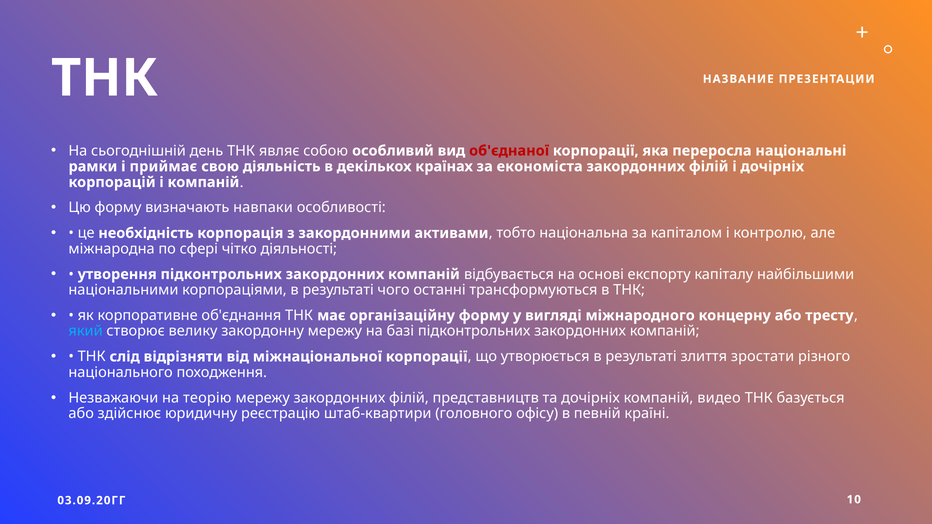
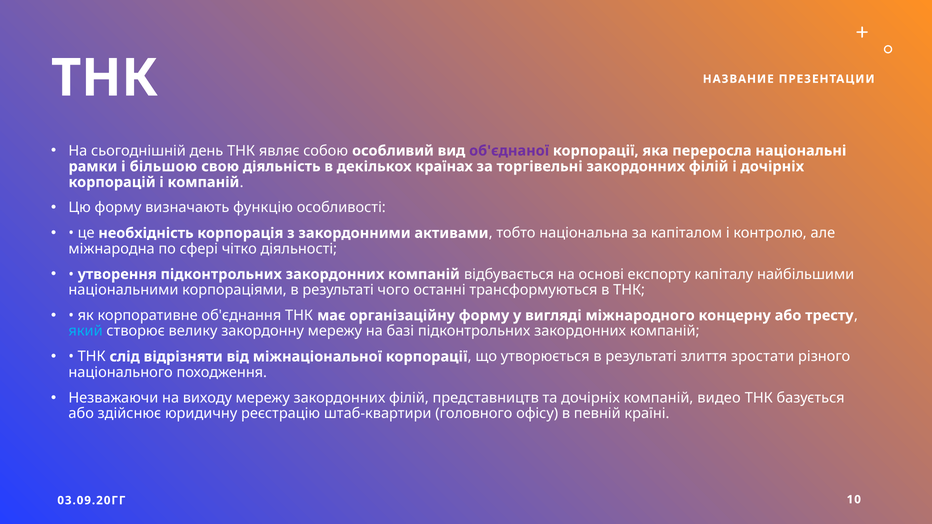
об'єднаної colour: red -> purple
приймає: приймає -> більшою
економіста: економіста -> торгівельні
навпаки: навпаки -> функцію
теорію: теорію -> виходу
